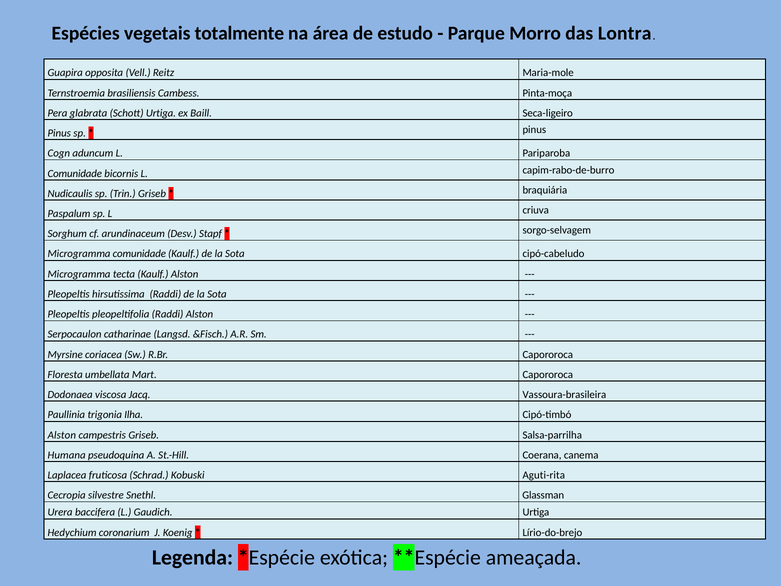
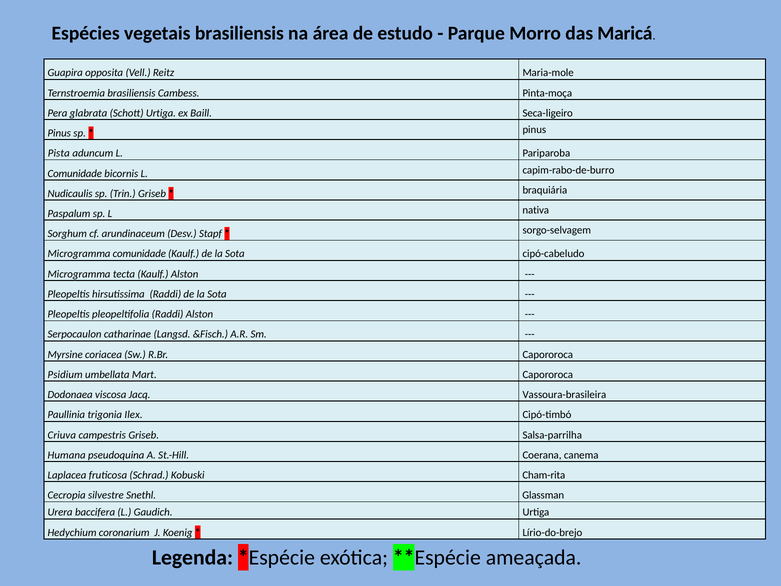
vegetais totalmente: totalmente -> brasiliensis
Lontra: Lontra -> Maricá
Cogn: Cogn -> Pista
criuva: criuva -> nativa
Floresta: Floresta -> Psidium
Ilha: Ilha -> Ilex
Alston at (62, 435): Alston -> Criuva
Aguti-rita: Aguti-rita -> Cham-rita
